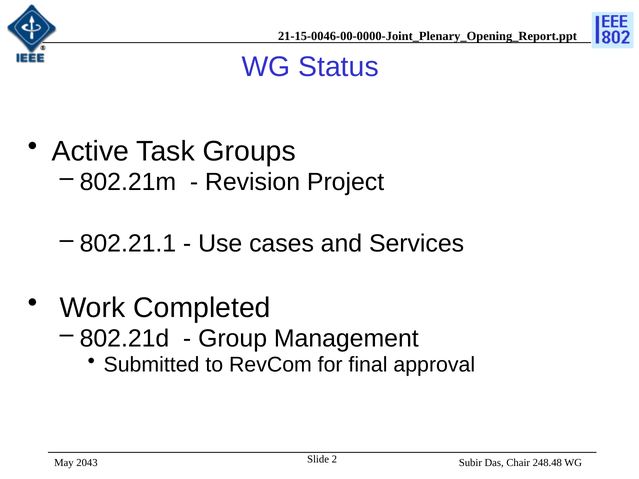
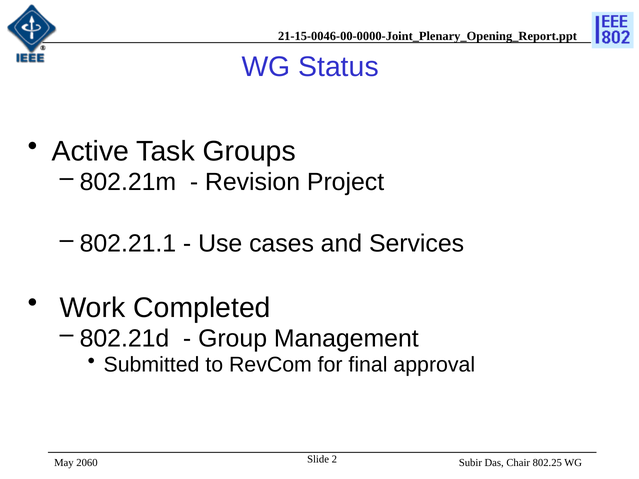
2043: 2043 -> 2060
248.48: 248.48 -> 802.25
